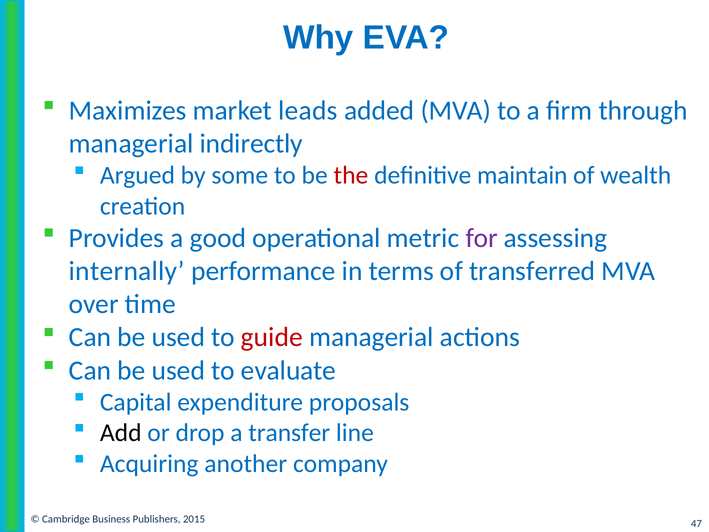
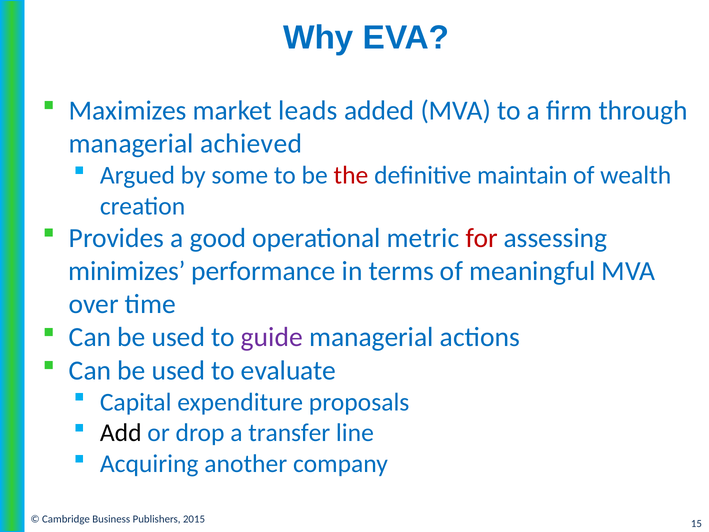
indirectly: indirectly -> achieved
for colour: purple -> red
internally: internally -> minimizes
transferred: transferred -> meaningful
guide colour: red -> purple
47: 47 -> 15
